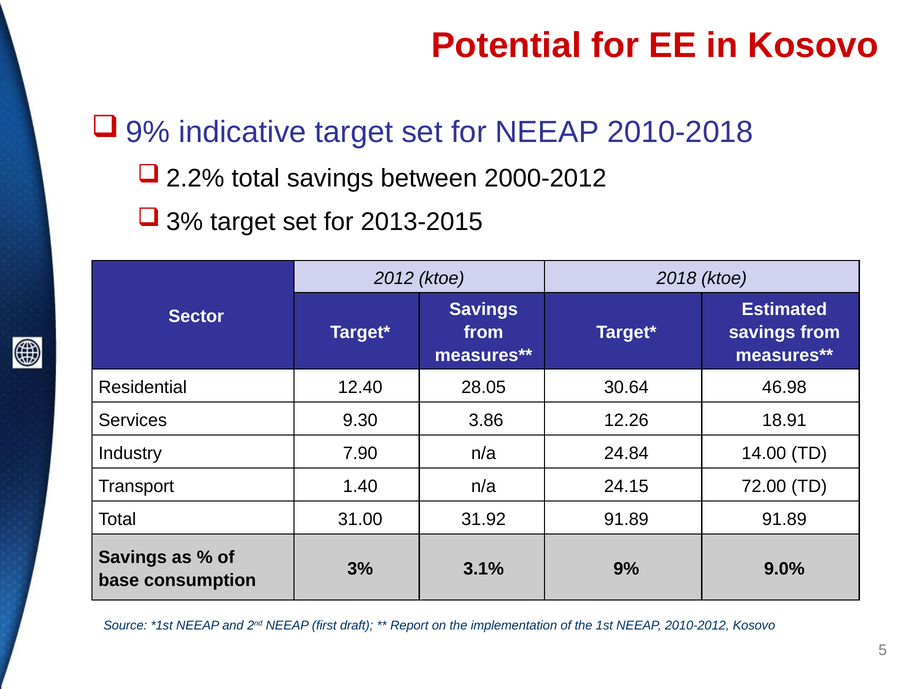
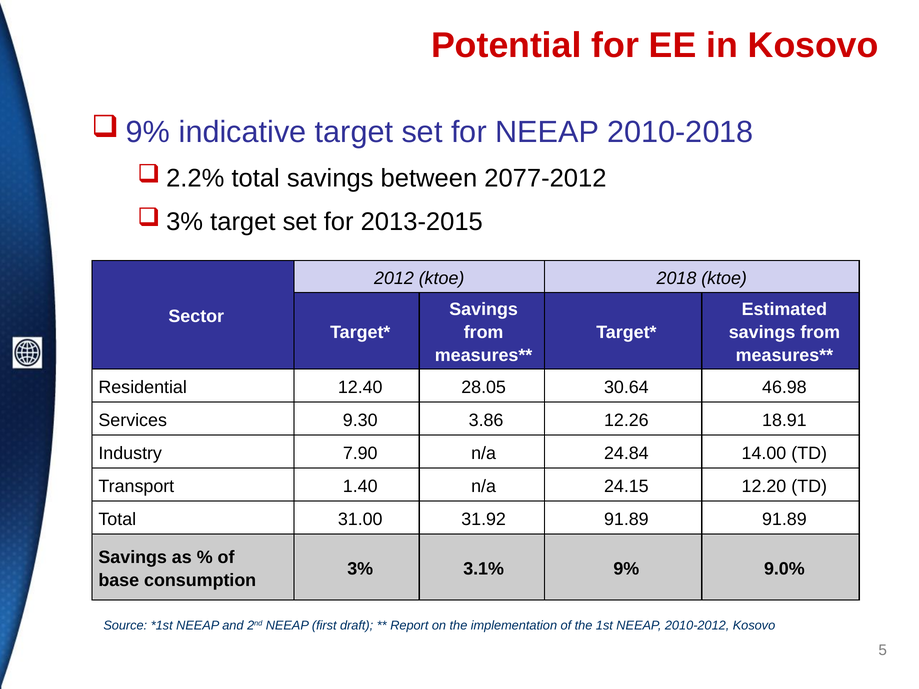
2000-2012: 2000-2012 -> 2077-2012
72.00: 72.00 -> 12.20
